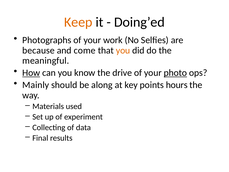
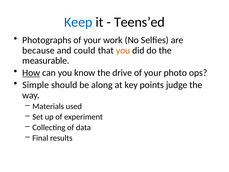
Keep colour: orange -> blue
Doing’ed: Doing’ed -> Teens’ed
come: come -> could
meaningful: meaningful -> measurable
photo underline: present -> none
Mainly: Mainly -> Simple
hours: hours -> judge
